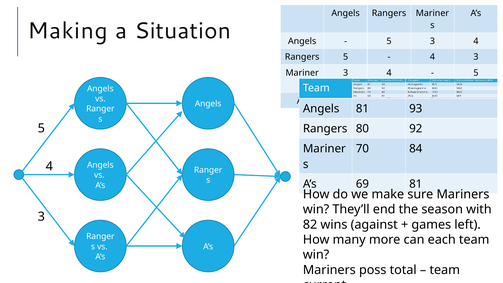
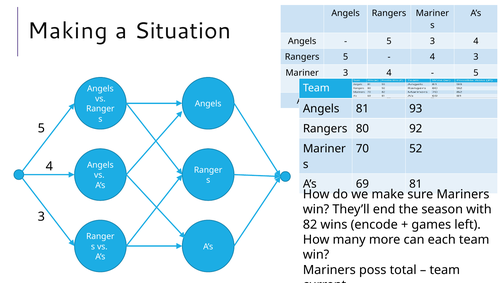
84: 84 -> 52
against: against -> encode
